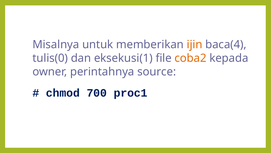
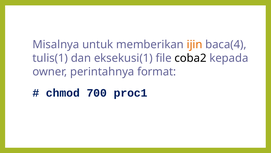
tulis(0: tulis(0 -> tulis(1
coba2 colour: orange -> black
source: source -> format
